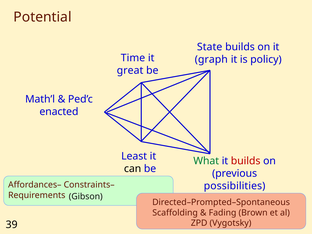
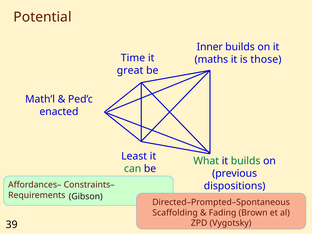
State: State -> Inner
graph: graph -> maths
policy: policy -> those
builds at (246, 161) colour: red -> green
can colour: black -> green
possibilities: possibilities -> dispositions
